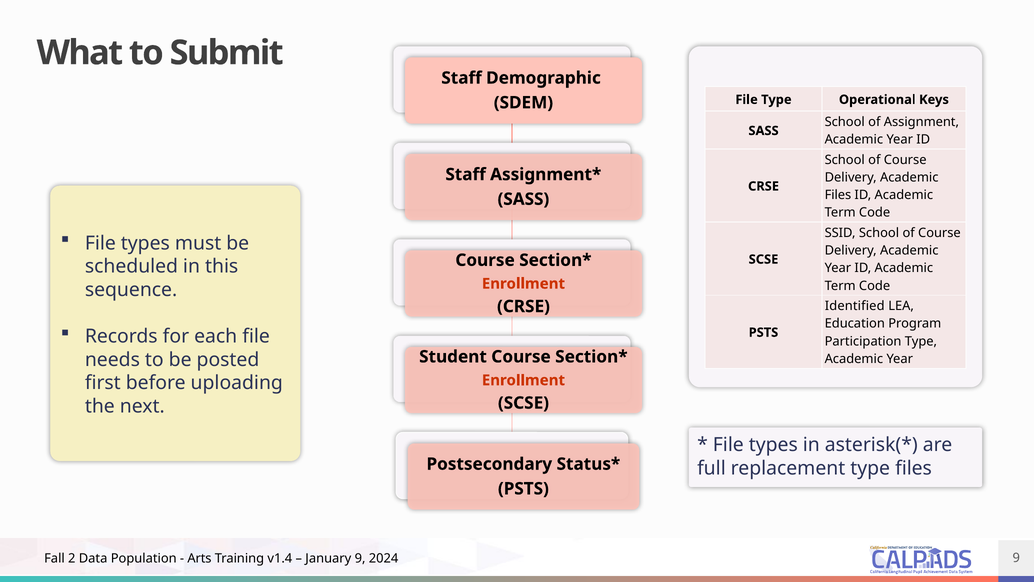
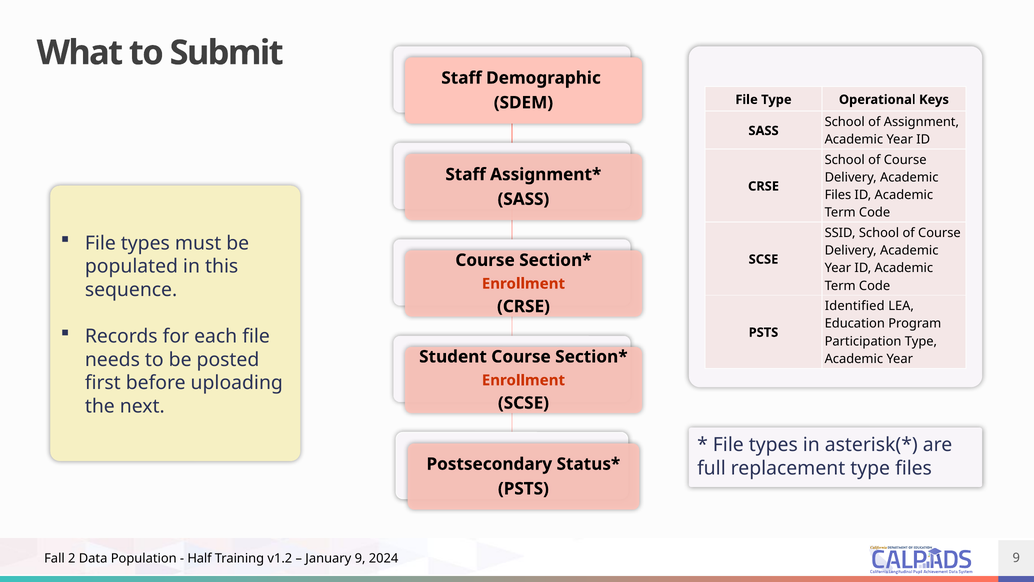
scheduled: scheduled -> populated
Arts: Arts -> Half
v1.4: v1.4 -> v1.2
